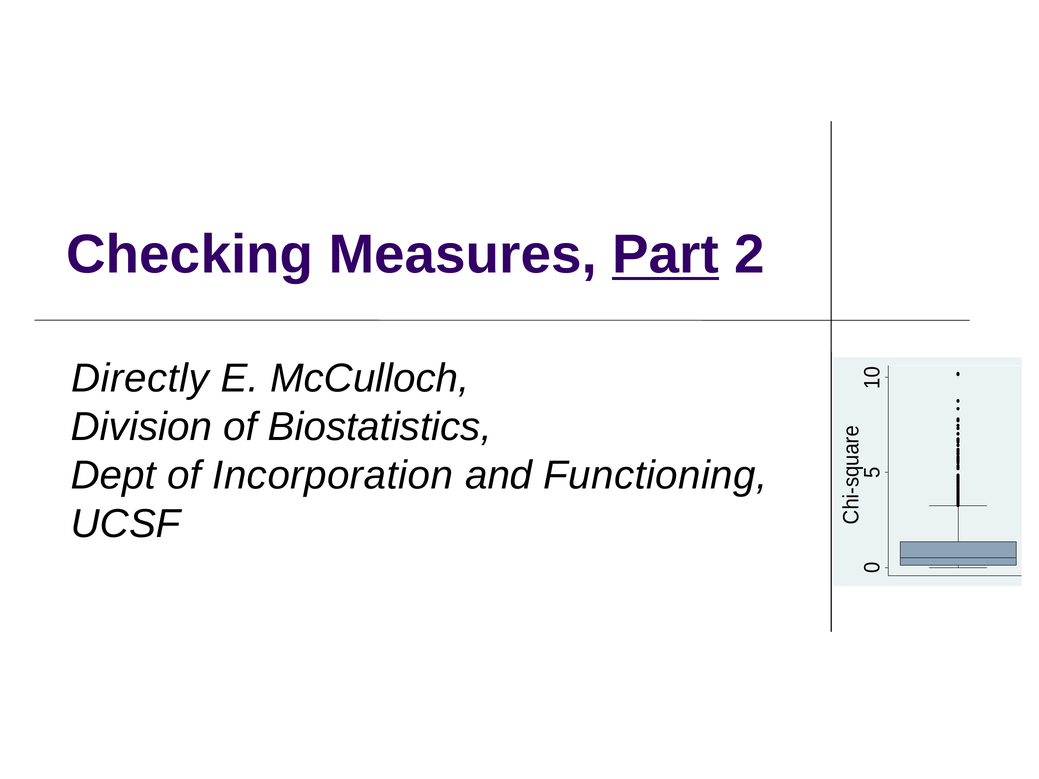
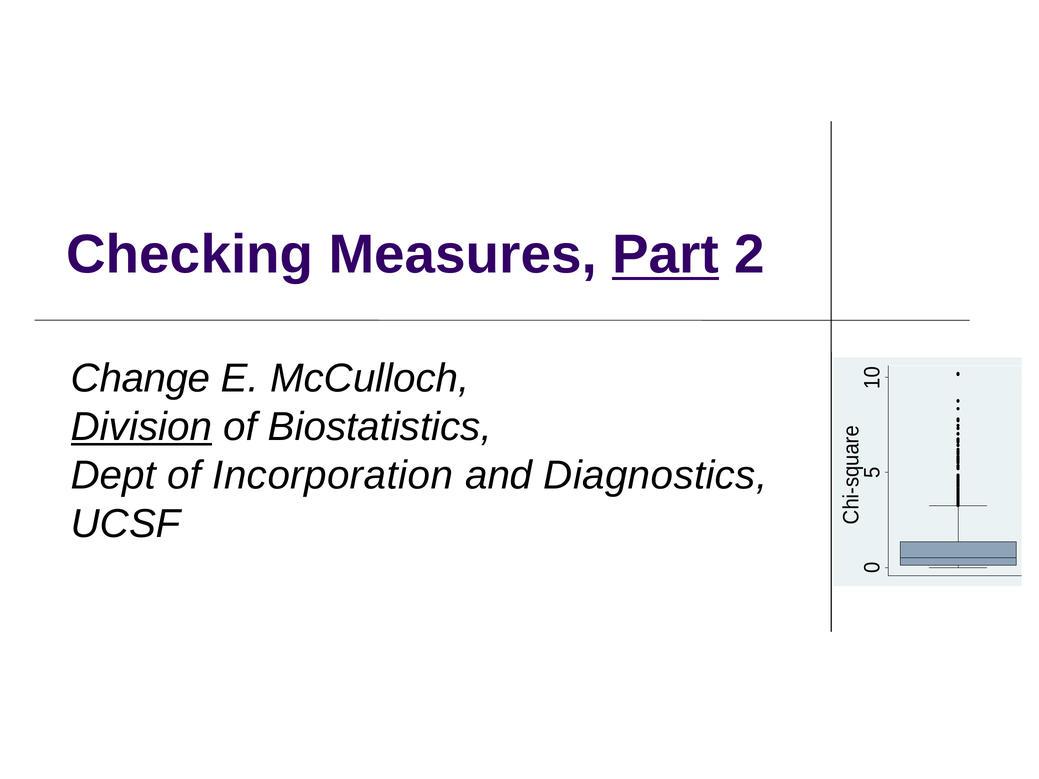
Directly: Directly -> Change
Division underline: none -> present
Functioning: Functioning -> Diagnostics
